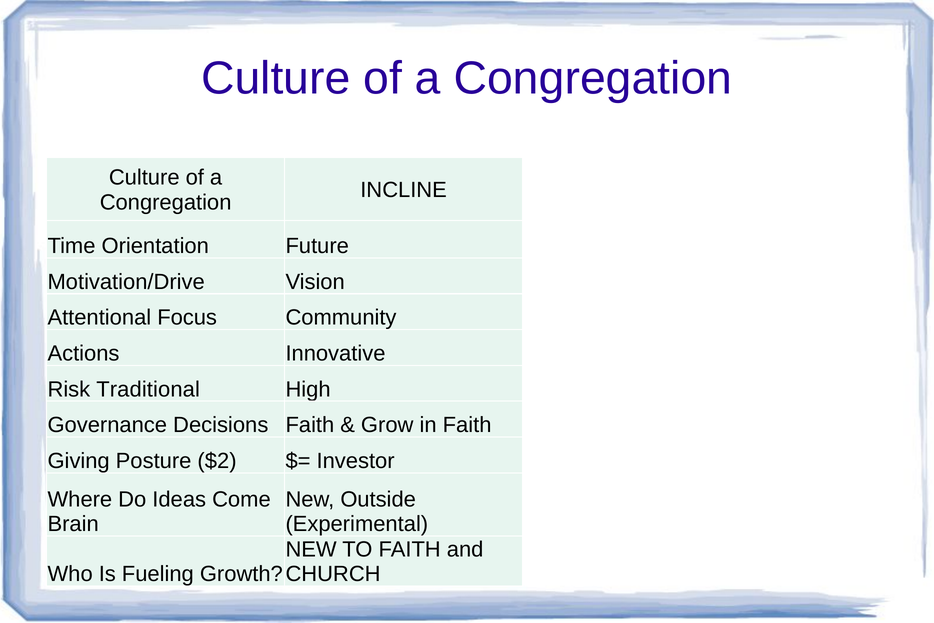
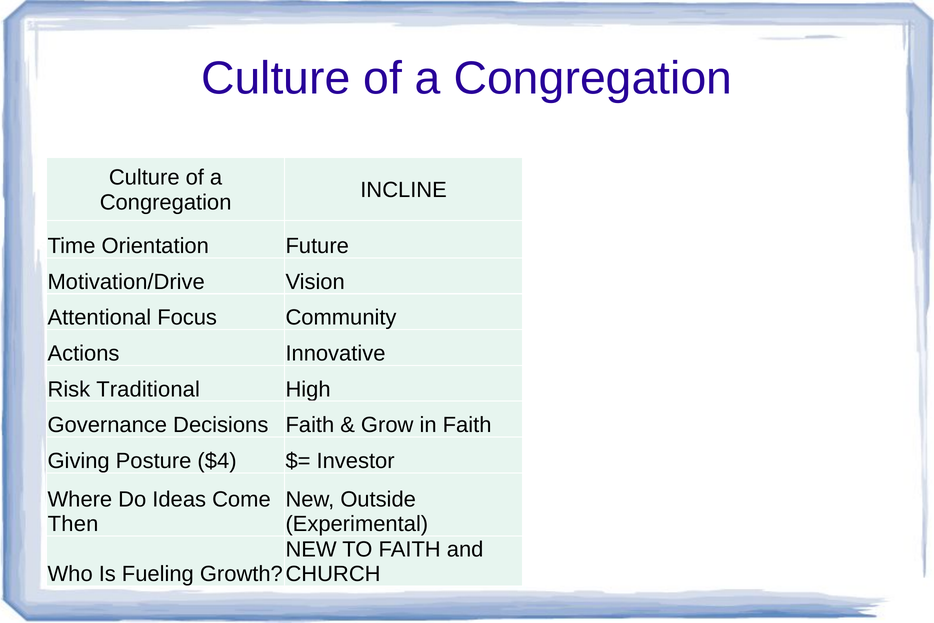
$2: $2 -> $4
Brain: Brain -> Then
